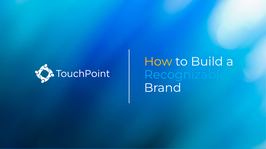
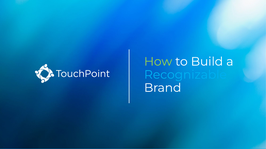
How colour: yellow -> light green
